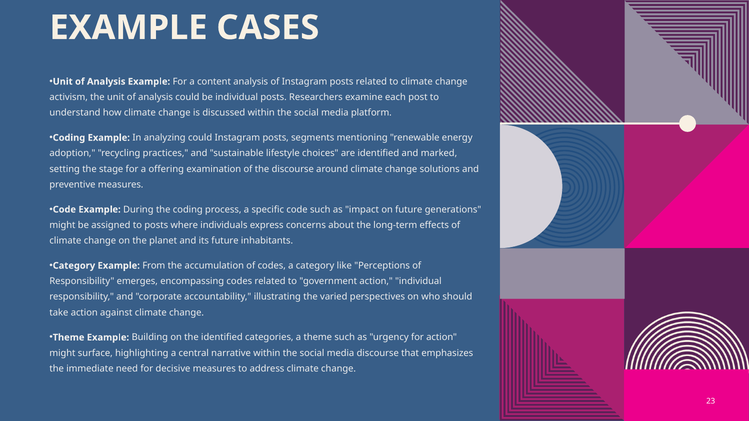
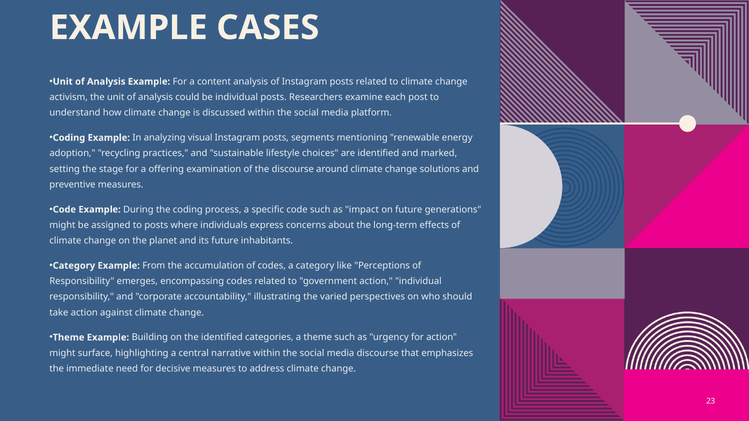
analyzing could: could -> visual
